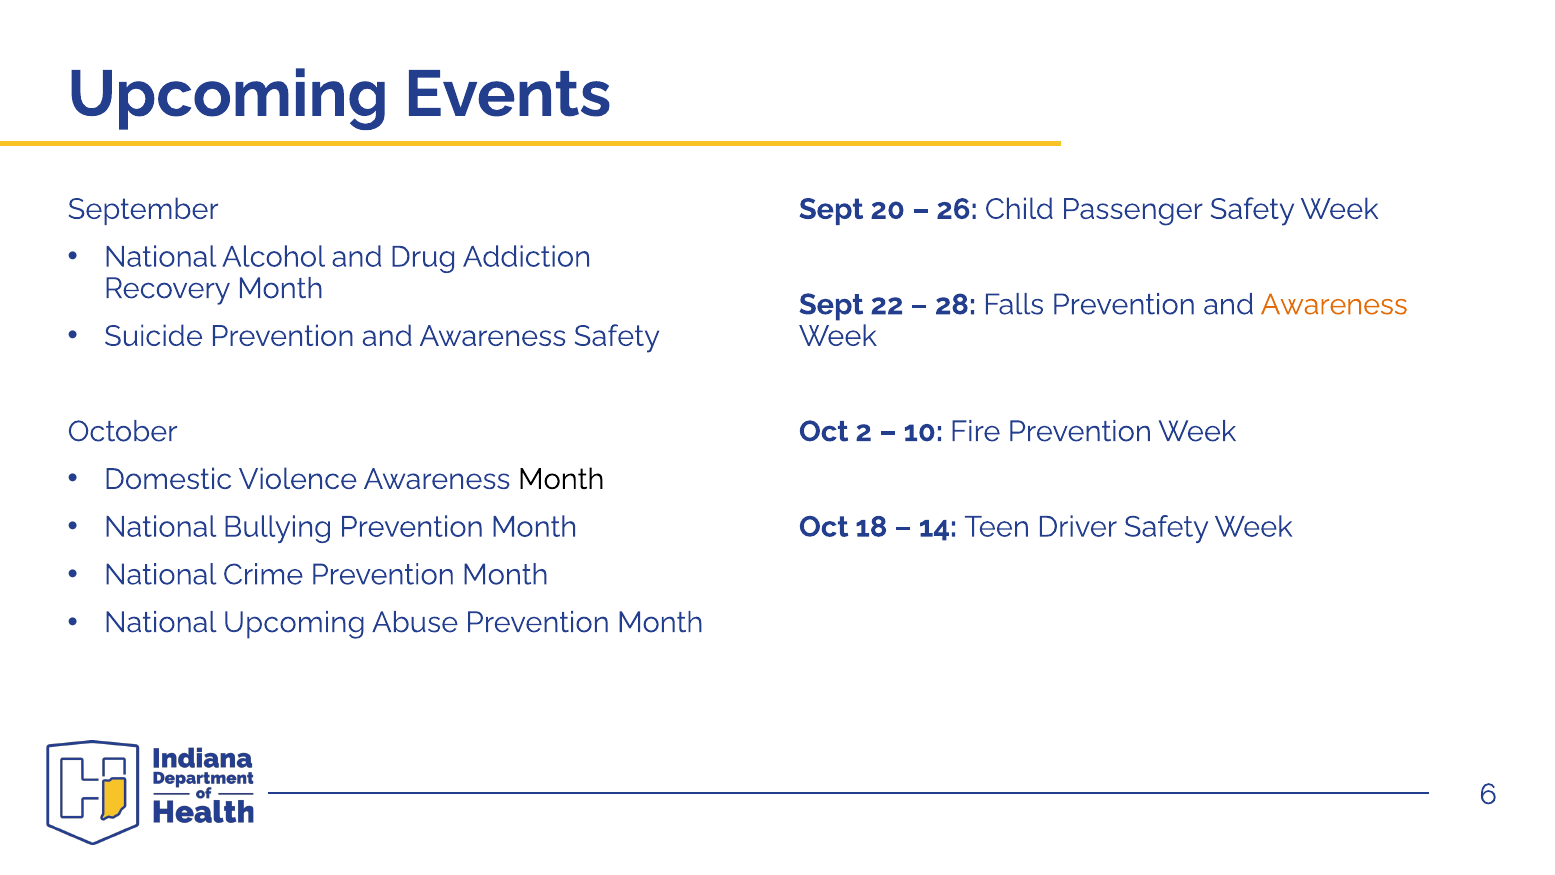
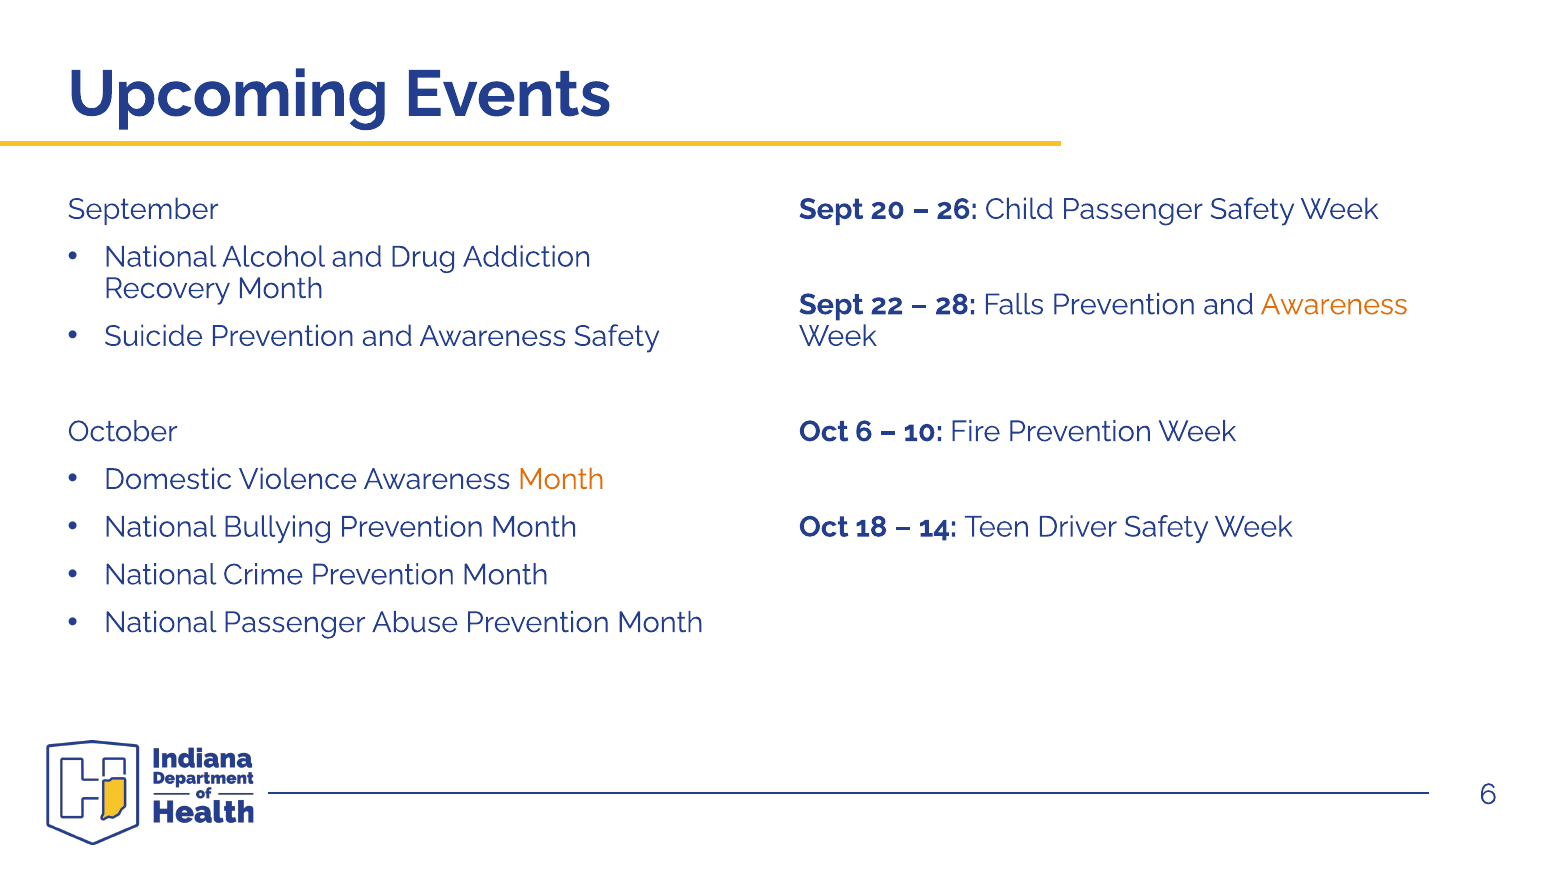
Oct 2: 2 -> 6
Month at (561, 479) colour: black -> orange
National Upcoming: Upcoming -> Passenger
